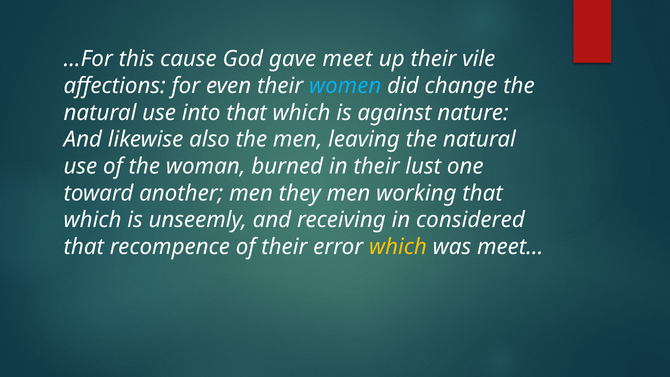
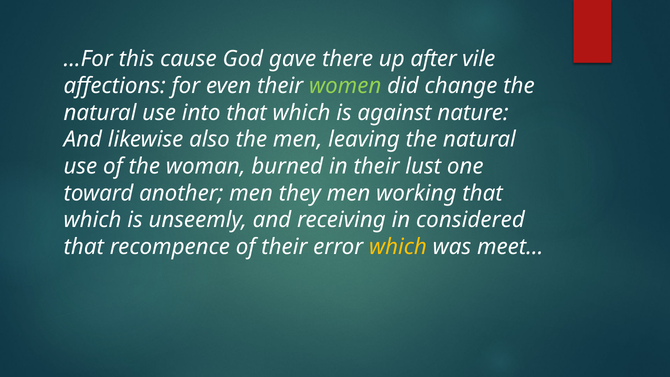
gave meet: meet -> there
up their: their -> after
women colour: light blue -> light green
